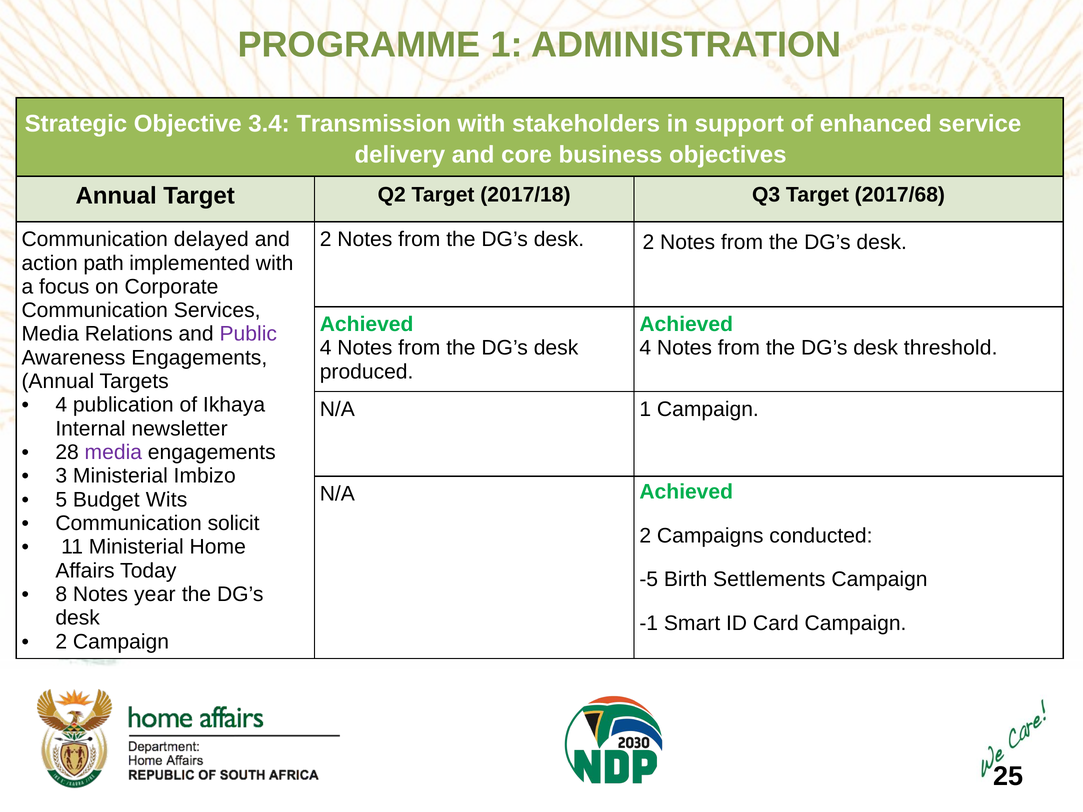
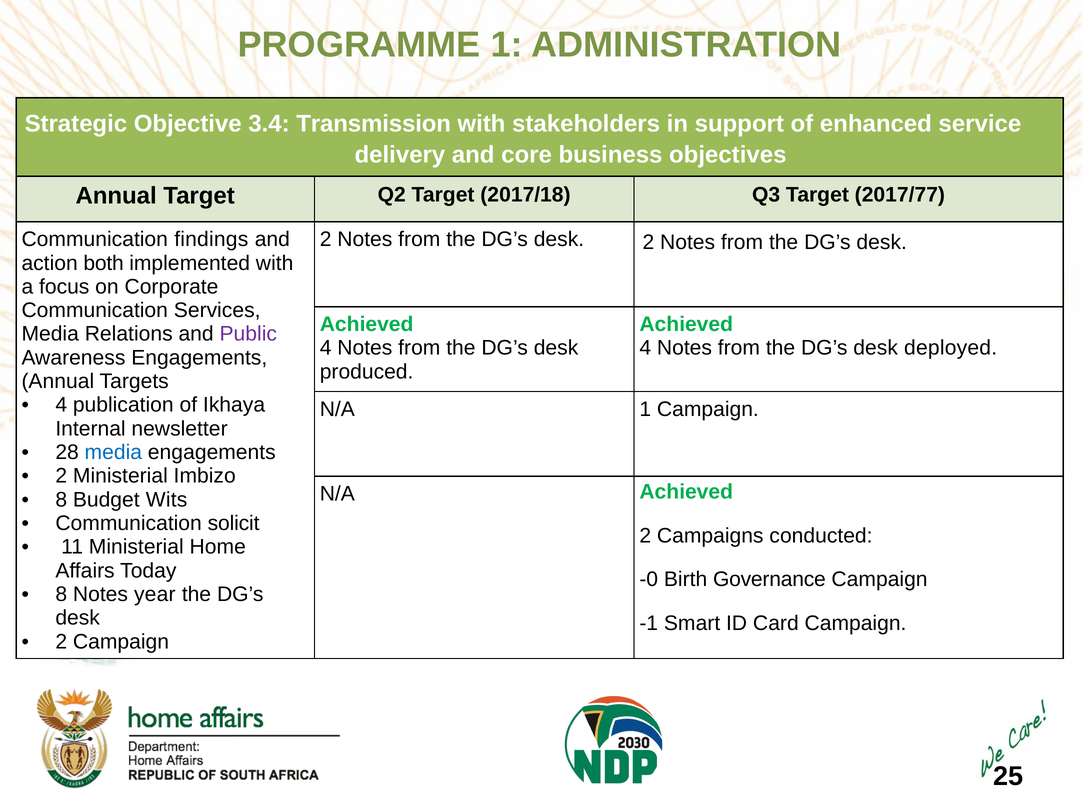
2017/68: 2017/68 -> 2017/77
delayed: delayed -> findings
path: path -> both
threshold: threshold -> deployed
media at (113, 452) colour: purple -> blue
3 at (61, 476): 3 -> 2
5 at (61, 500): 5 -> 8
-5: -5 -> -0
Settlements: Settlements -> Governance
